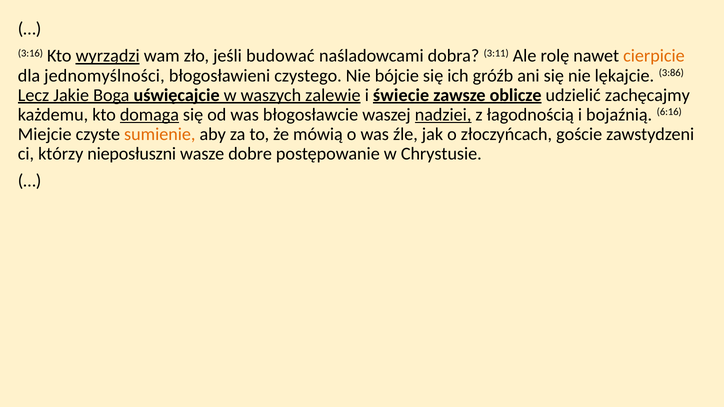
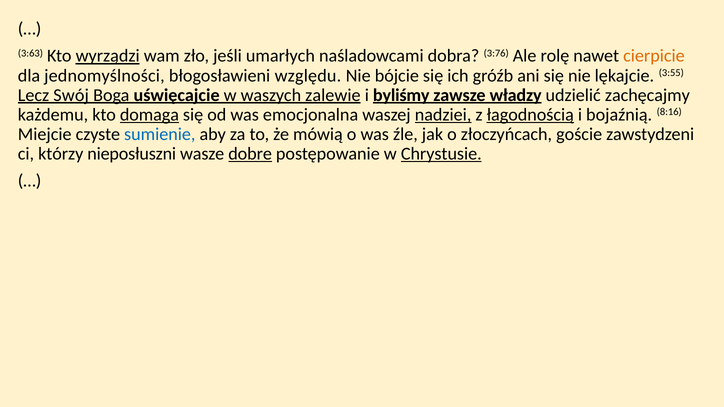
3:16: 3:16 -> 3:63
budować: budować -> umarłych
3:11: 3:11 -> 3:76
czystego: czystego -> względu
3:86: 3:86 -> 3:55
Jakie: Jakie -> Swój
świecie: świecie -> byliśmy
oblicze: oblicze -> władzy
błogosławcie: błogosławcie -> emocjonalna
łagodnością underline: none -> present
6:16: 6:16 -> 8:16
sumienie colour: orange -> blue
dobre underline: none -> present
Chrystusie underline: none -> present
